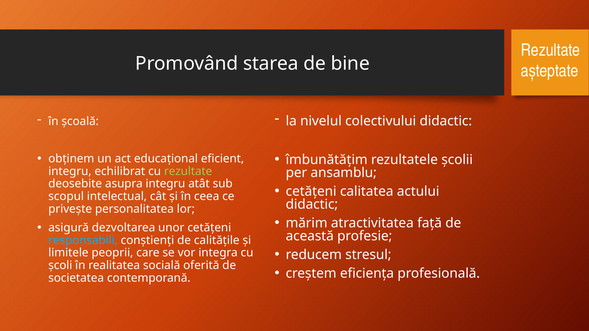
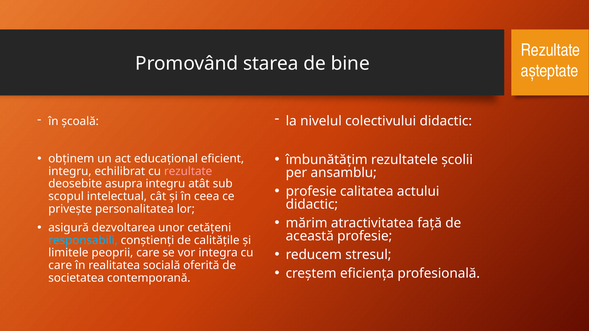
rezultate at (188, 171) colour: light green -> pink
cetățeni at (311, 192): cetățeni -> profesie
școli at (60, 266): școli -> care
